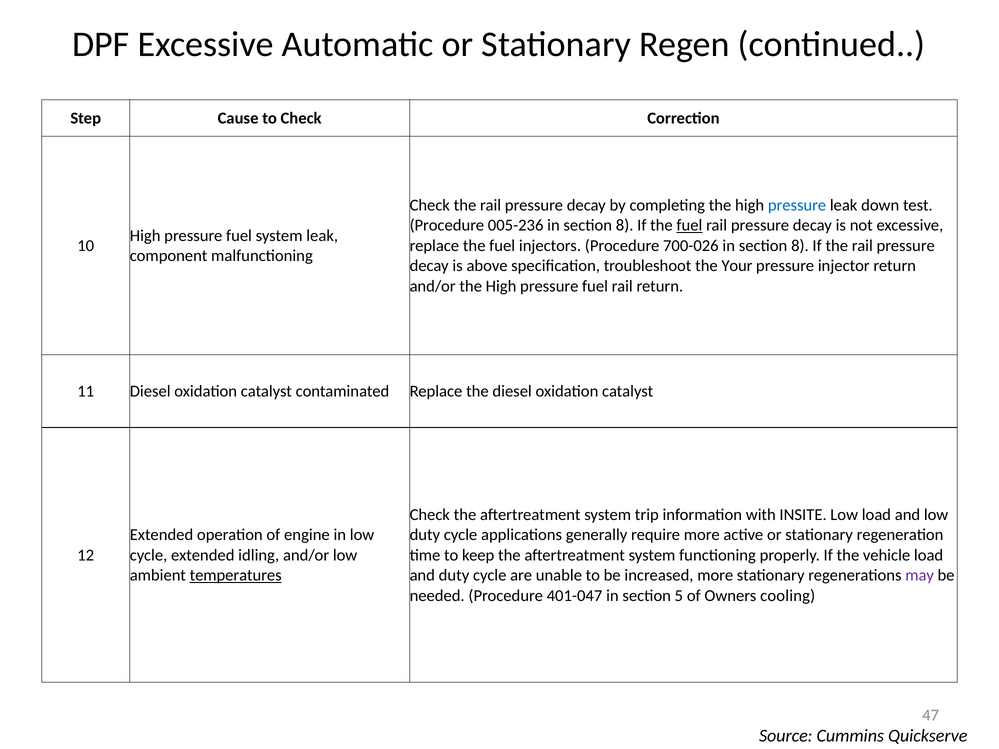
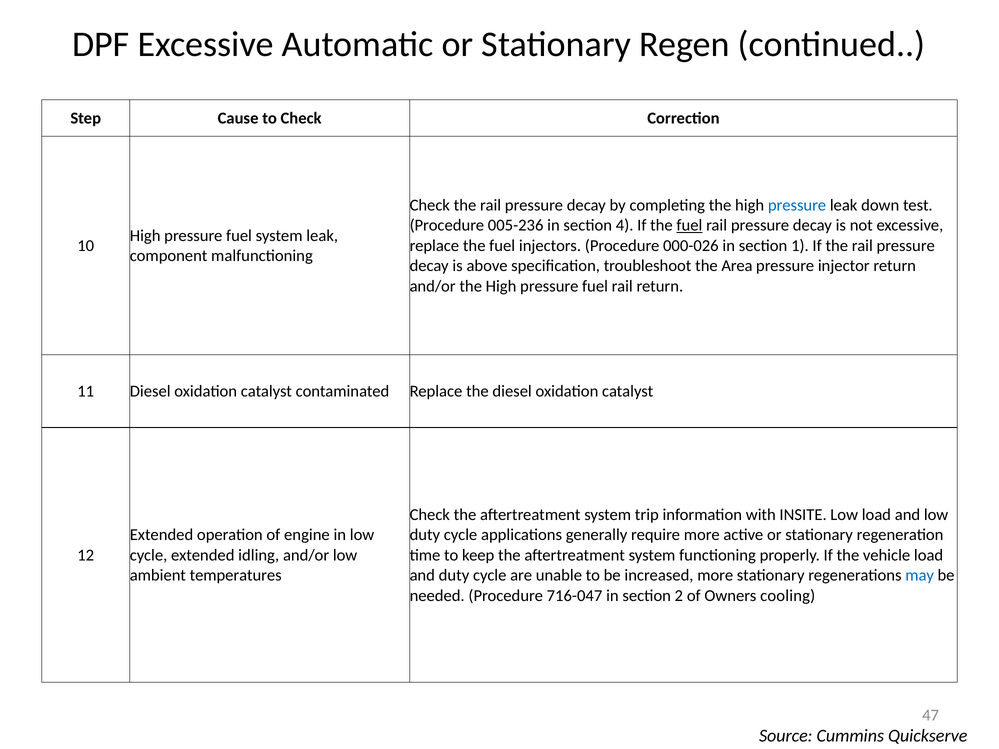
005-236 in section 8: 8 -> 4
700-026: 700-026 -> 000-026
8 at (800, 246): 8 -> 1
Your: Your -> Area
temperatures underline: present -> none
may colour: purple -> blue
401-047: 401-047 -> 716-047
5: 5 -> 2
